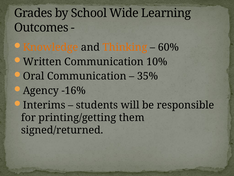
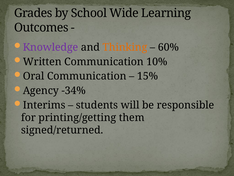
Knowledge colour: orange -> purple
35%: 35% -> 15%
-16%: -16% -> -34%
